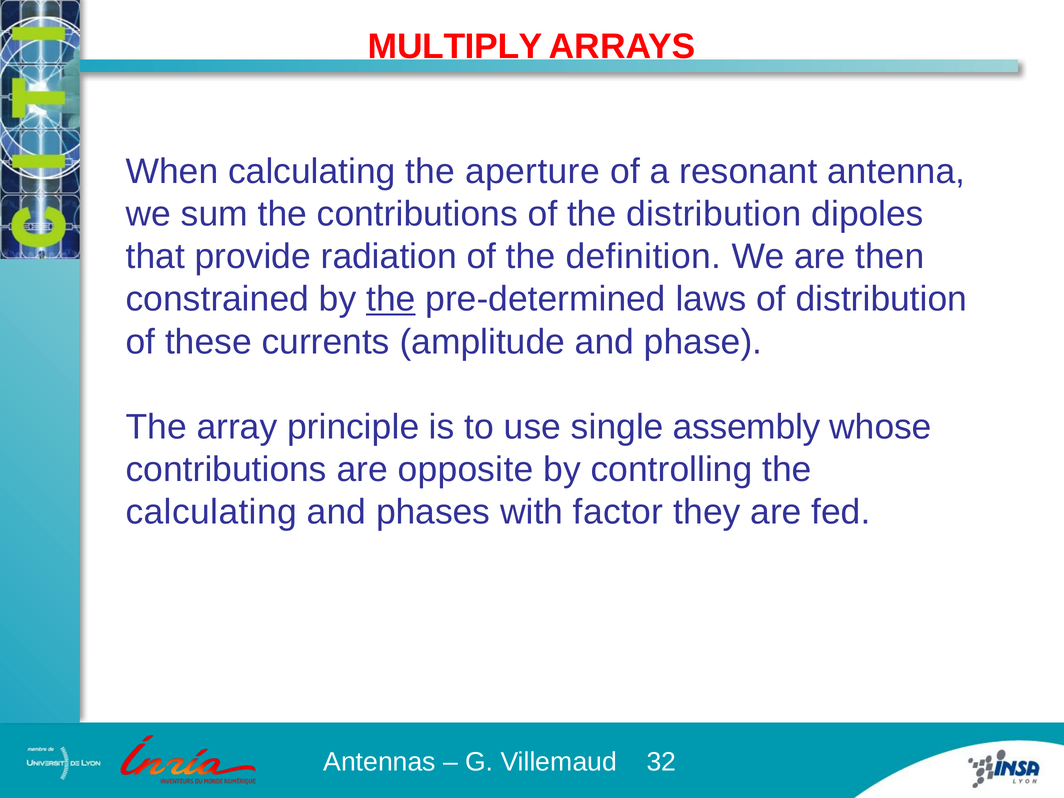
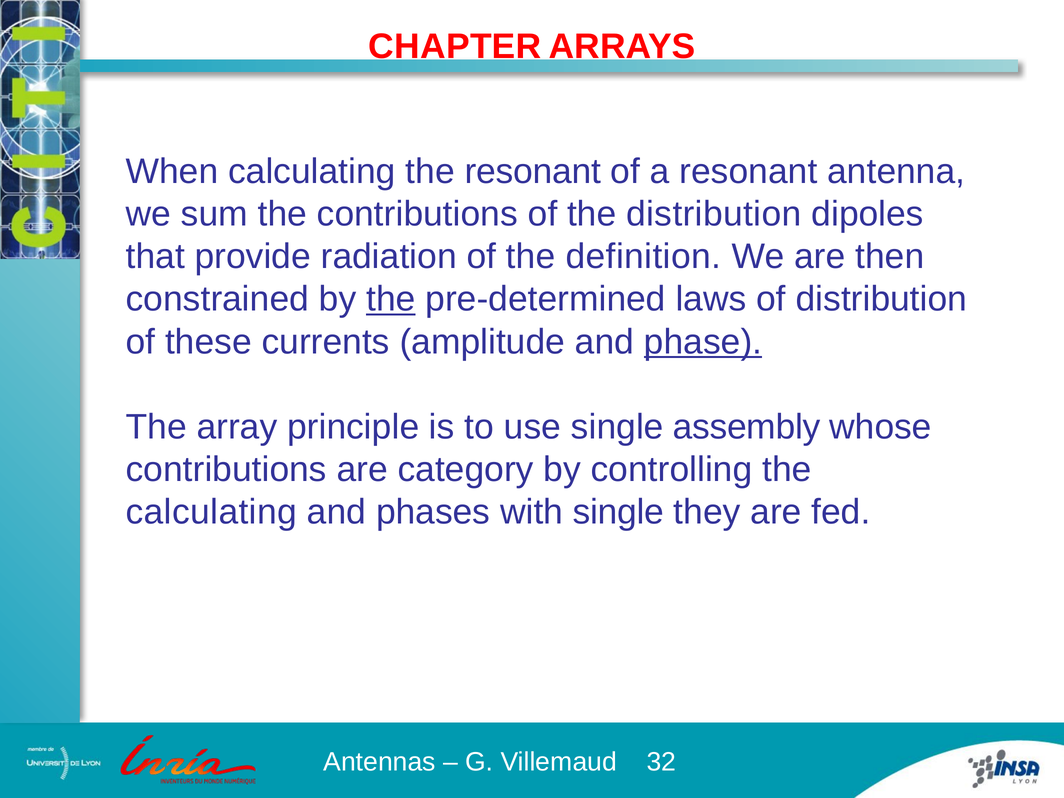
MULTIPLY: MULTIPLY -> CHAPTER
the aperture: aperture -> resonant
phase underline: none -> present
opposite: opposite -> category
with factor: factor -> single
